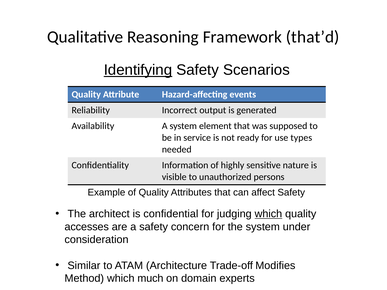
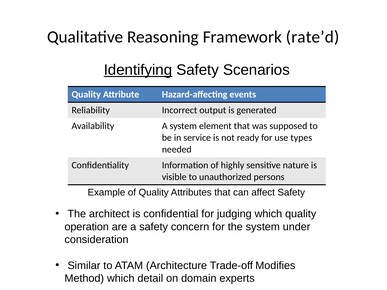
that’d: that’d -> rate’d
which at (268, 214) underline: present -> none
accesses: accesses -> operation
much: much -> detail
